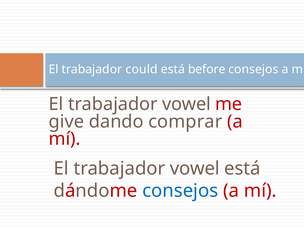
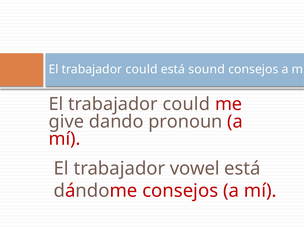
before: before -> sound
vowel at (186, 104): vowel -> could
comprar: comprar -> pronoun
consejos at (180, 191) colour: blue -> red
